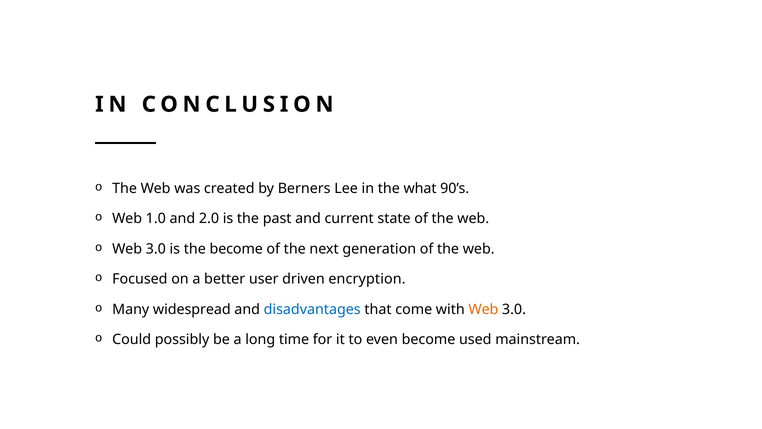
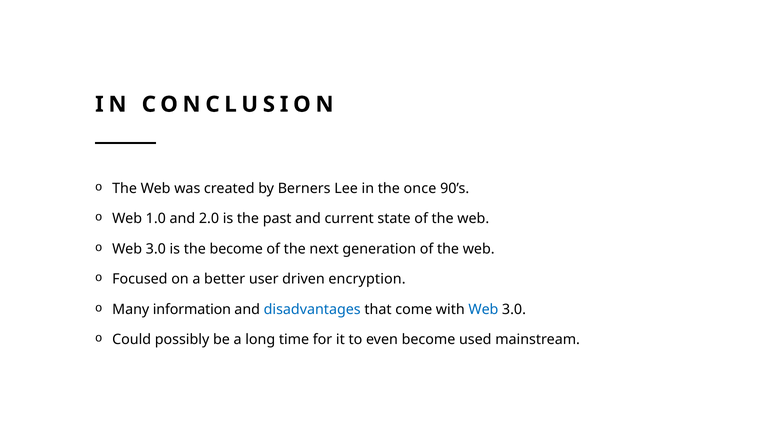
what: what -> once
widespread: widespread -> information
Web at (483, 309) colour: orange -> blue
